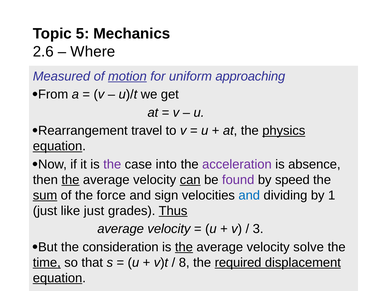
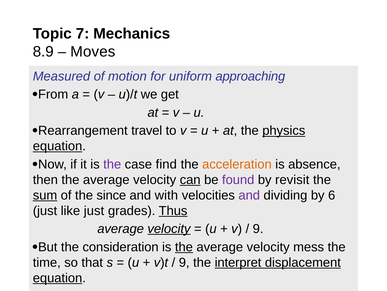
5: 5 -> 7
2.6: 2.6 -> 8.9
Where: Where -> Moves
motion underline: present -> none
into: into -> find
acceleration colour: purple -> orange
the at (70, 179) underline: present -> none
speed: speed -> revisit
force: force -> since
sign: sign -> with
and at (249, 195) colour: blue -> purple
1: 1 -> 6
velocity at (169, 228) underline: none -> present
3 at (258, 228): 3 -> 9
solve: solve -> mess
time underline: present -> none
8 at (184, 262): 8 -> 9
required: required -> interpret
